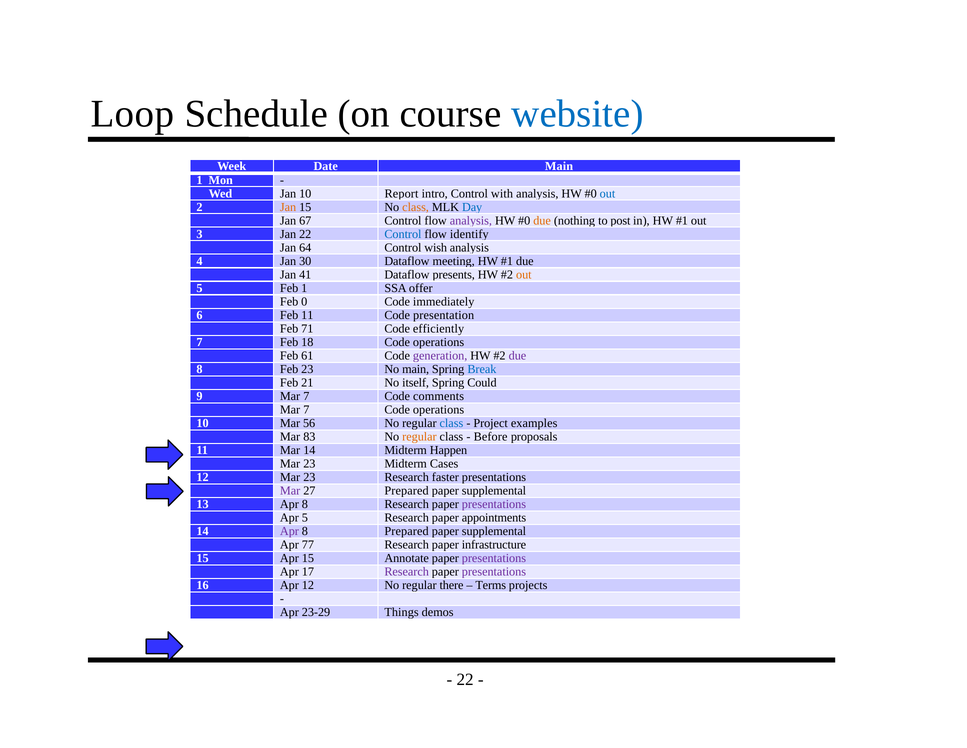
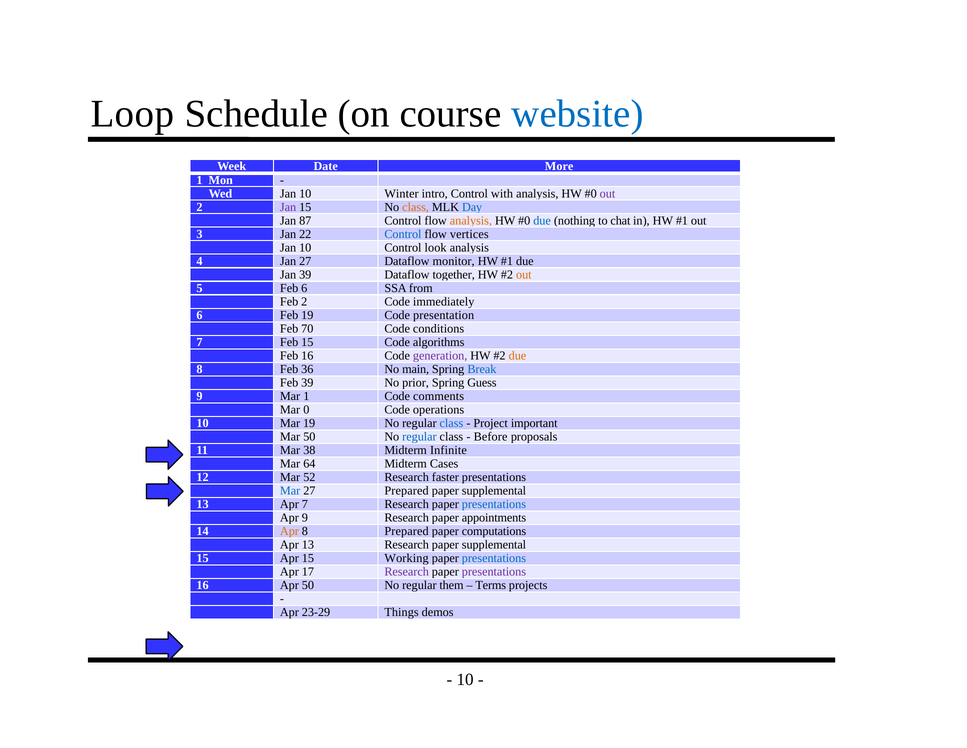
Date Main: Main -> More
Report: Report -> Winter
out at (608, 193) colour: blue -> purple
Jan at (288, 207) colour: orange -> purple
67: 67 -> 87
analysis at (471, 220) colour: purple -> orange
due at (542, 220) colour: orange -> blue
post: post -> chat
identify: identify -> vertices
64 at (305, 247): 64 -> 10
wish: wish -> look
Jan 30: 30 -> 27
meeting: meeting -> monitor
Jan 41: 41 -> 39
presents: presents -> together
Feb 1: 1 -> 6
offer: offer -> from
Feb 0: 0 -> 2
Feb 11: 11 -> 19
71: 71 -> 70
efficiently: efficiently -> conditions
Feb 18: 18 -> 15
operations at (439, 342): operations -> algorithms
Feb 61: 61 -> 16
due at (517, 355) colour: purple -> orange
Feb 23: 23 -> 36
Feb 21: 21 -> 39
itself: itself -> prior
Could: Could -> Guess
9 Mar 7: 7 -> 1
7 at (306, 409): 7 -> 0
Mar 56: 56 -> 19
examples: examples -> important
Mar 83: 83 -> 50
regular at (419, 436) colour: orange -> blue
Mar 14: 14 -> 38
Happen: Happen -> Infinite
23 at (309, 463): 23 -> 64
12 Mar 23: 23 -> 52
Mar at (290, 490) colour: purple -> blue
13 Apr 8: 8 -> 7
presentations at (494, 504) colour: purple -> blue
Apr 5: 5 -> 9
Apr at (289, 531) colour: purple -> orange
supplemental at (494, 531): supplemental -> computations
Apr 77: 77 -> 13
Research paper infrastructure: infrastructure -> supplemental
Annotate: Annotate -> Working
presentations at (494, 558) colour: purple -> blue
Apr 12: 12 -> 50
there: there -> them
22 at (465, 679): 22 -> 10
